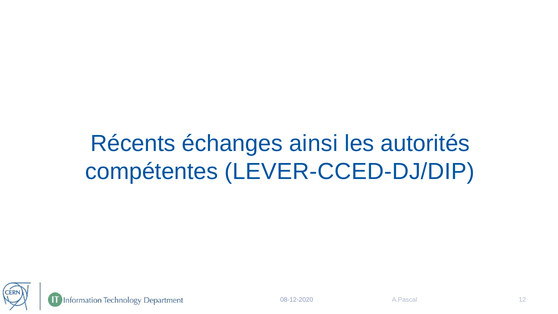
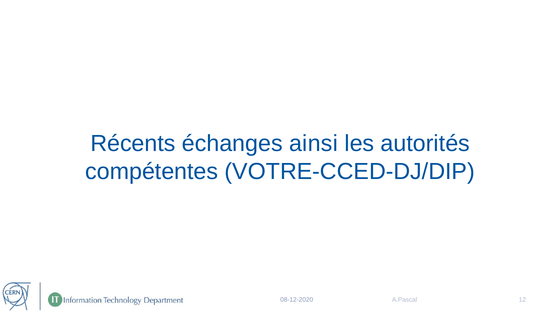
LEVER-CCED-DJ/DIP: LEVER-CCED-DJ/DIP -> VOTRE-CCED-DJ/DIP
